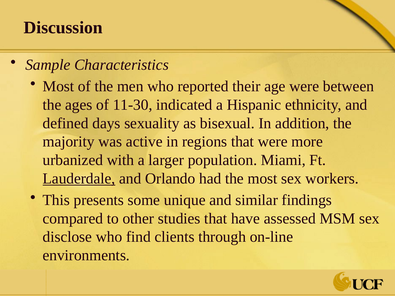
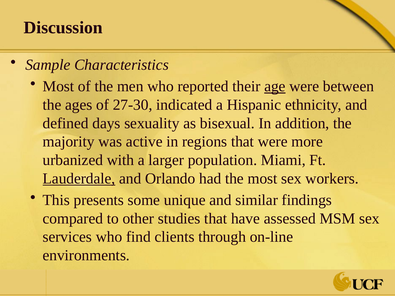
age underline: none -> present
11-30: 11-30 -> 27-30
disclose: disclose -> services
